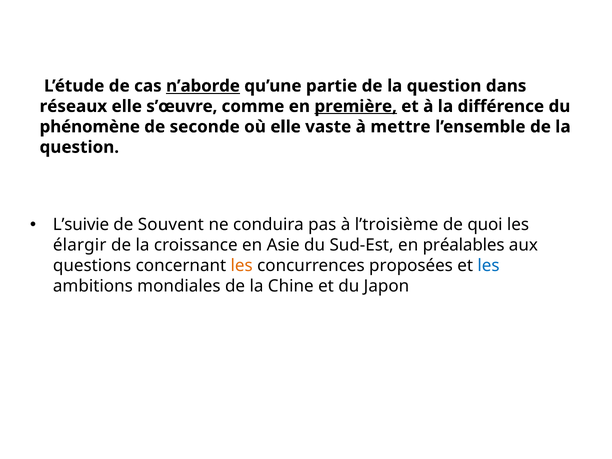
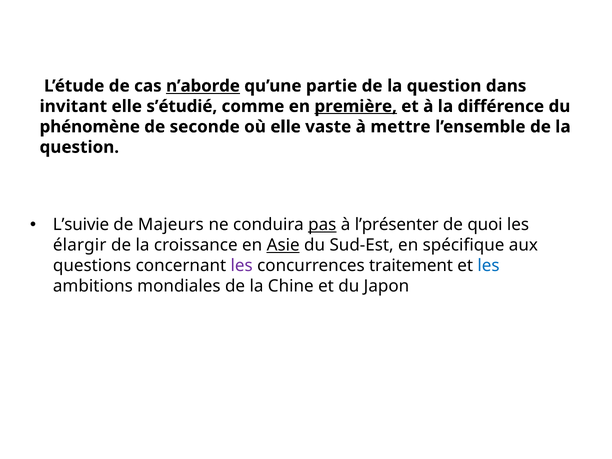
réseaux: réseaux -> invitant
s’œuvre: s’œuvre -> s’étudié
Souvent: Souvent -> Majeurs
pas underline: none -> present
l’troisième: l’troisième -> l’présenter
Asie underline: none -> present
préalables: préalables -> spécifique
les at (242, 266) colour: orange -> purple
proposées: proposées -> traitement
